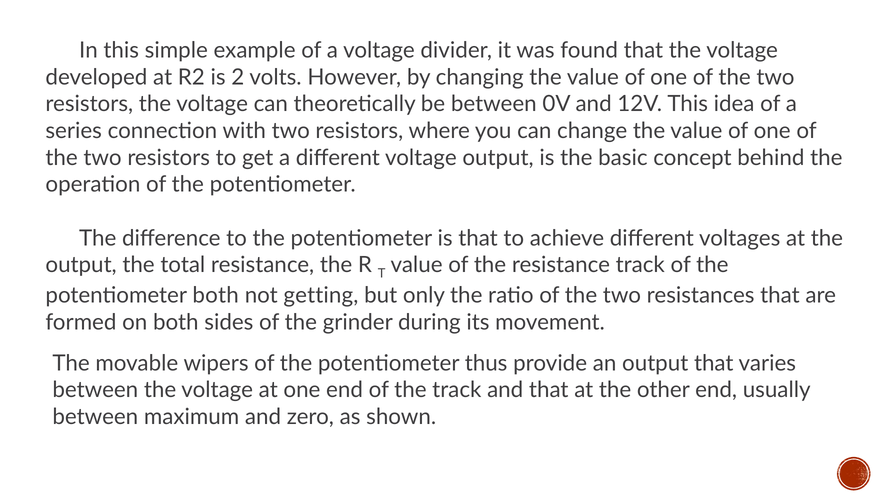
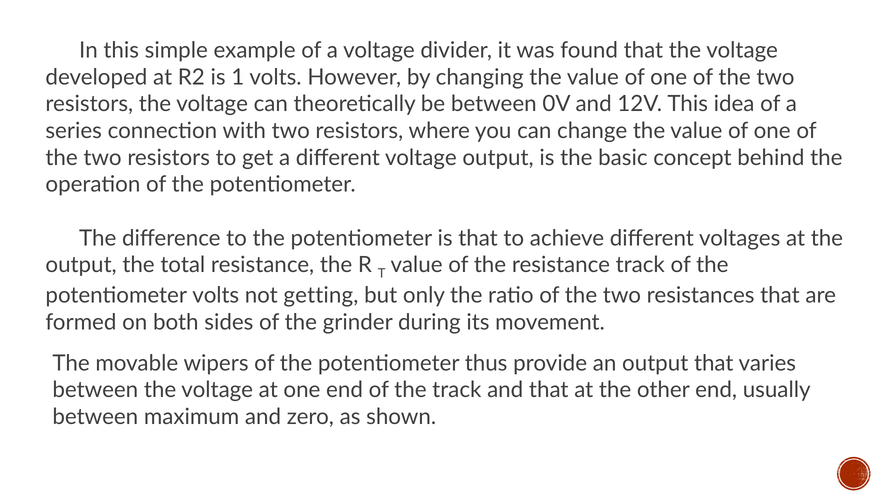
2: 2 -> 1
potentiometer both: both -> volts
